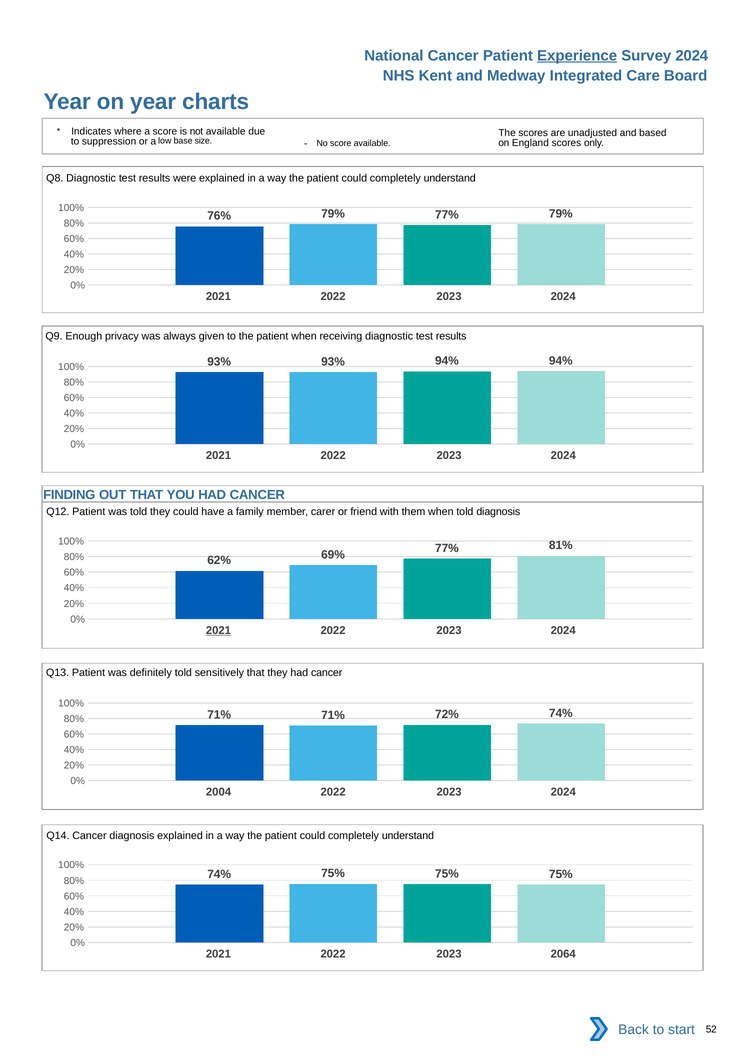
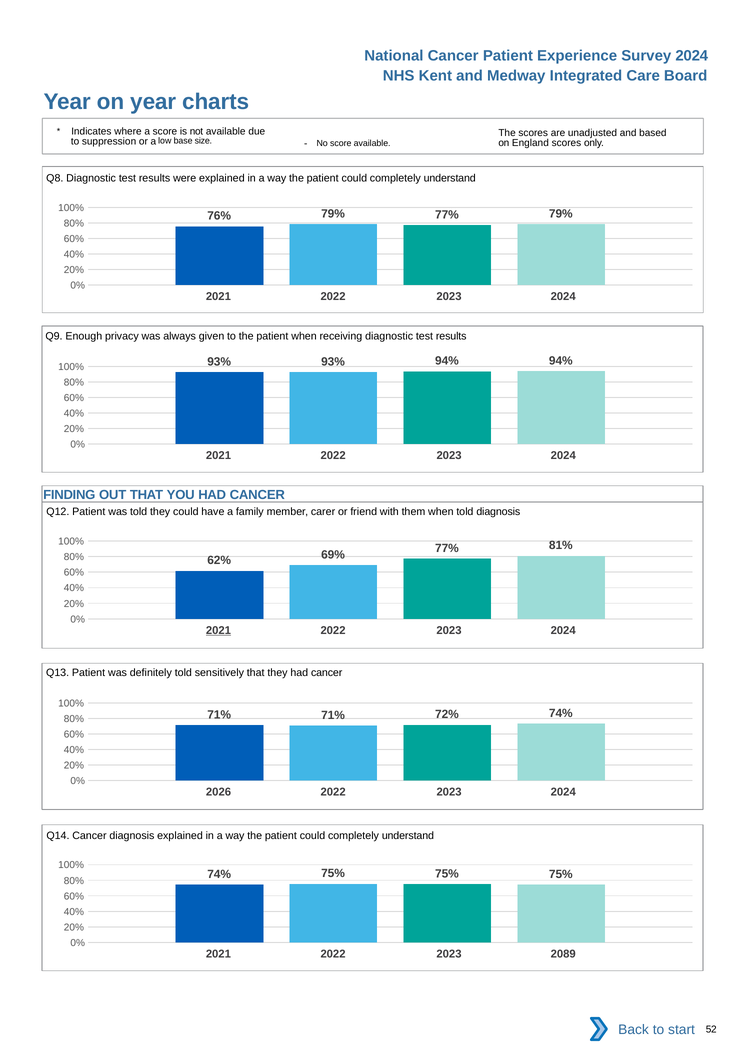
Experience underline: present -> none
2004: 2004 -> 2026
2064: 2064 -> 2089
